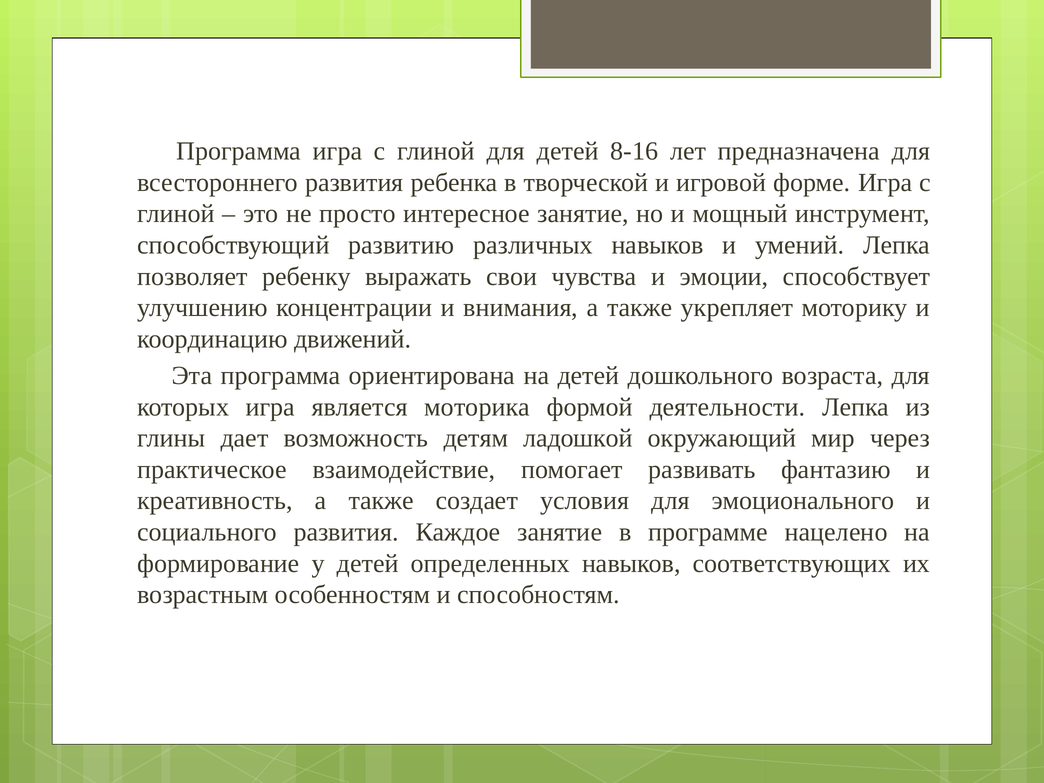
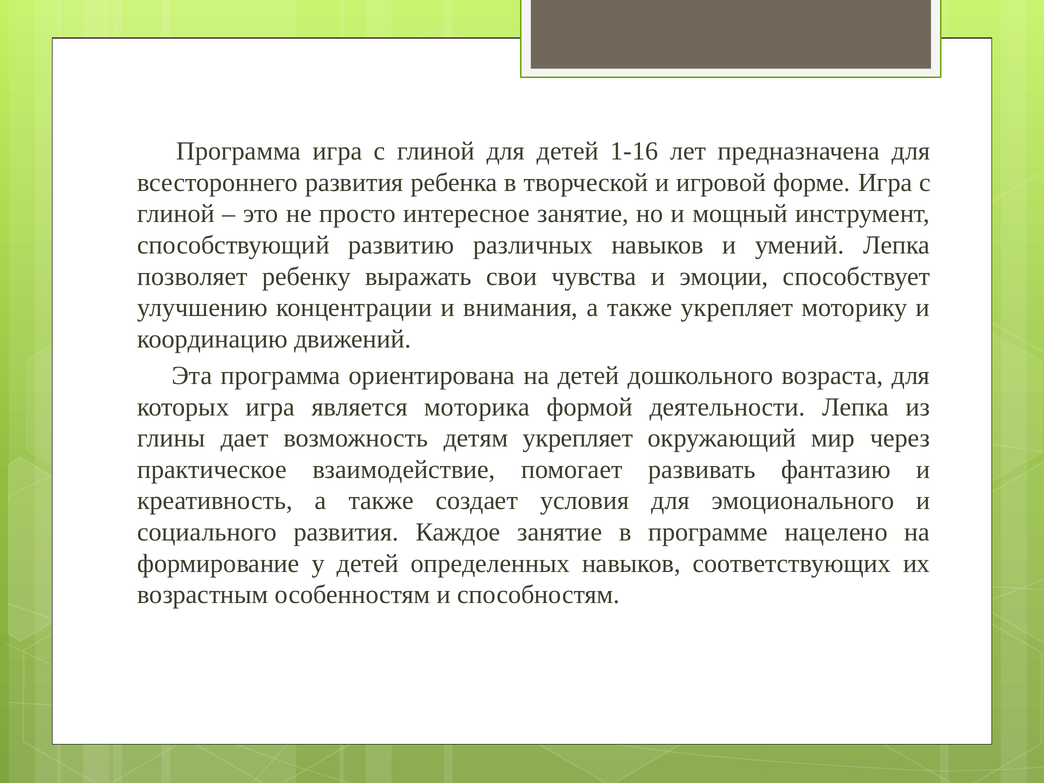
8-16: 8-16 -> 1-16
детям ладошкой: ладошкой -> укрепляет
